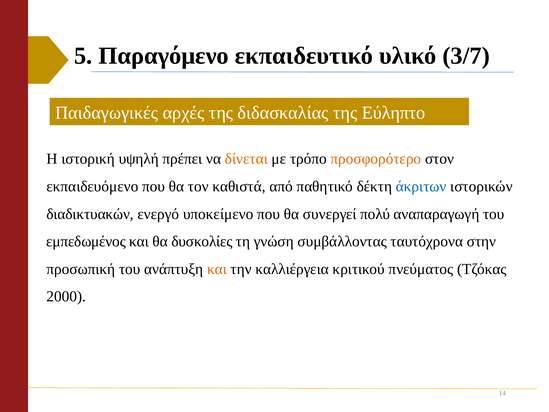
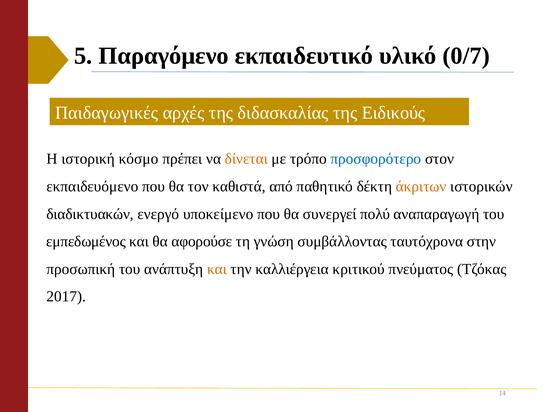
3/7: 3/7 -> 0/7
Εύληπτο: Εύληπτο -> Ειδικούς
υψηλή: υψηλή -> κόσμο
προσφορότερο colour: orange -> blue
άκριτων colour: blue -> orange
δυσκολίες: δυσκολίες -> αφορούσε
2000: 2000 -> 2017
